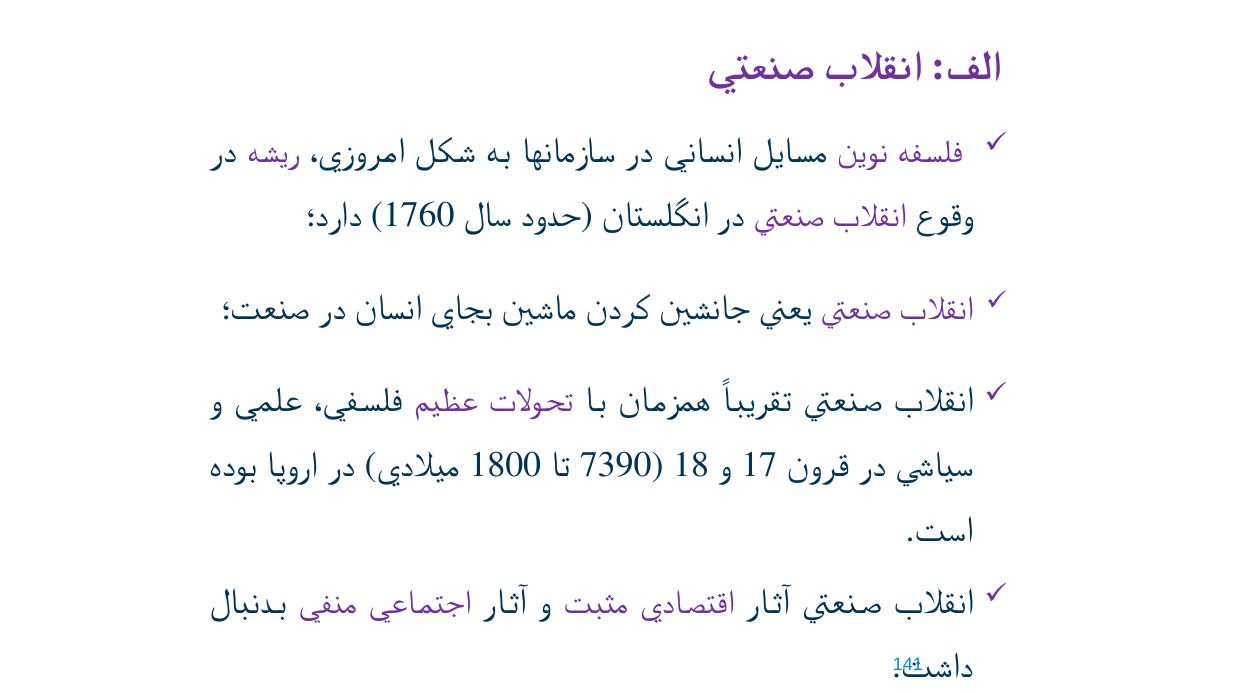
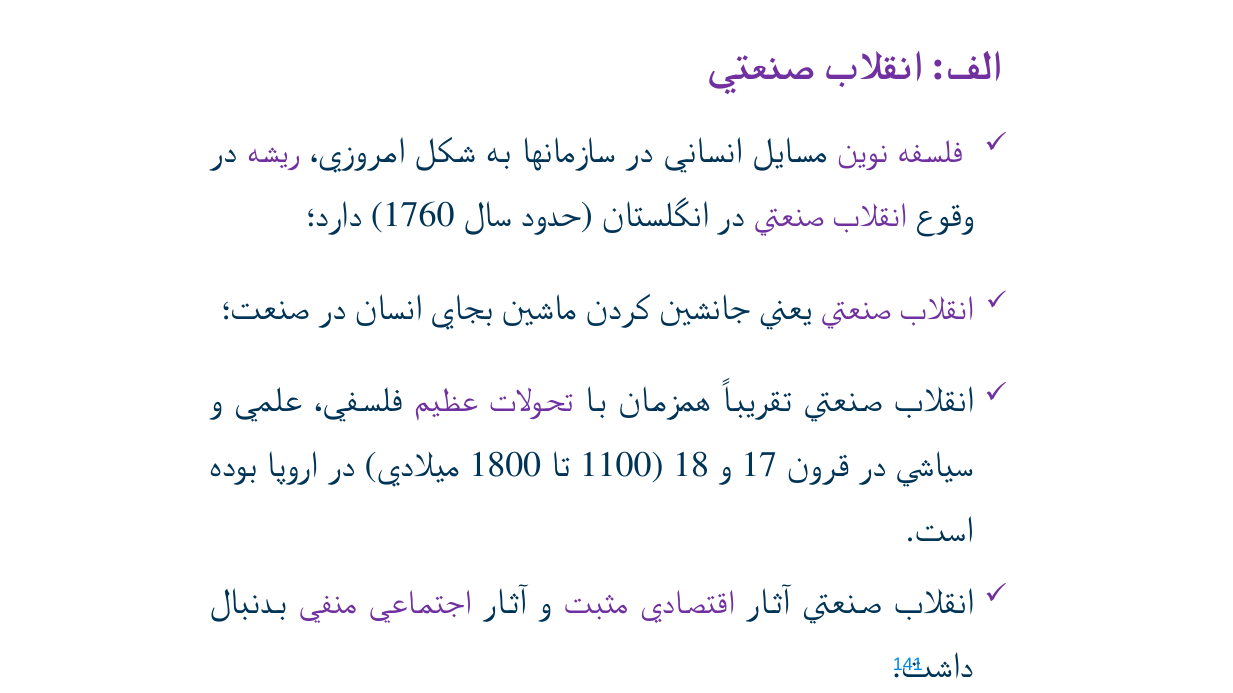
7390: 7390 -> 1100
